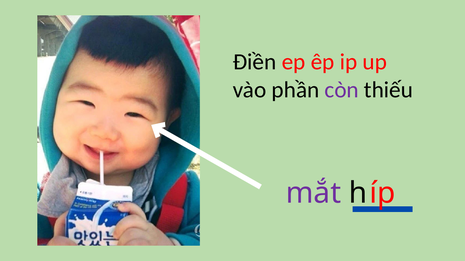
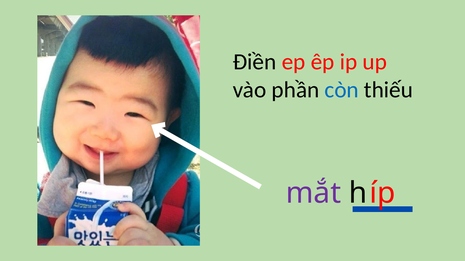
còn colour: purple -> blue
